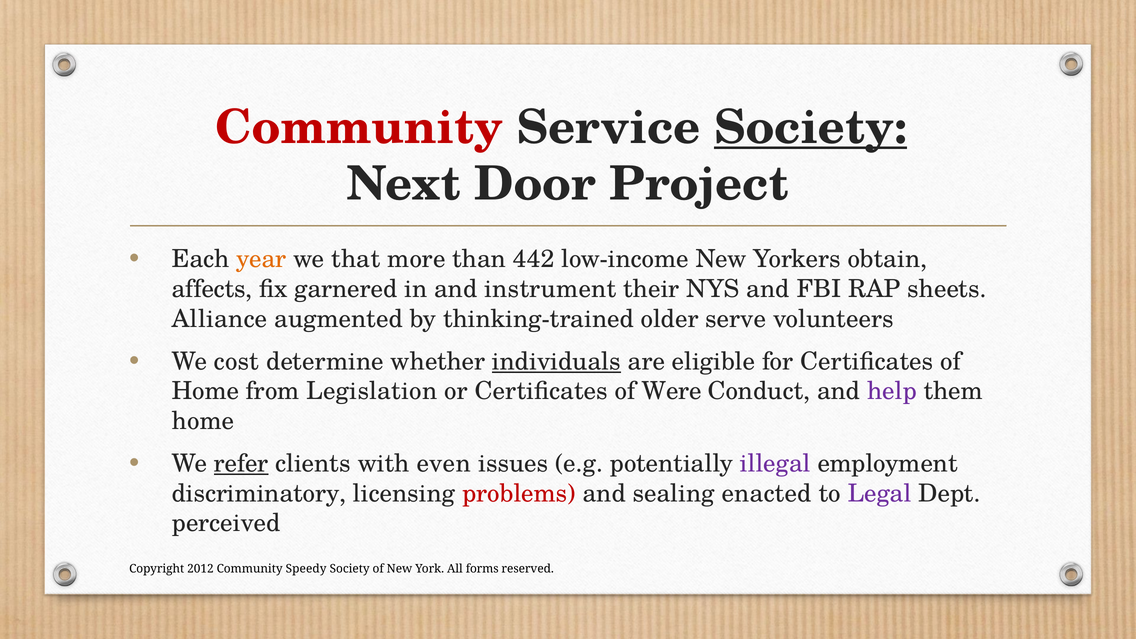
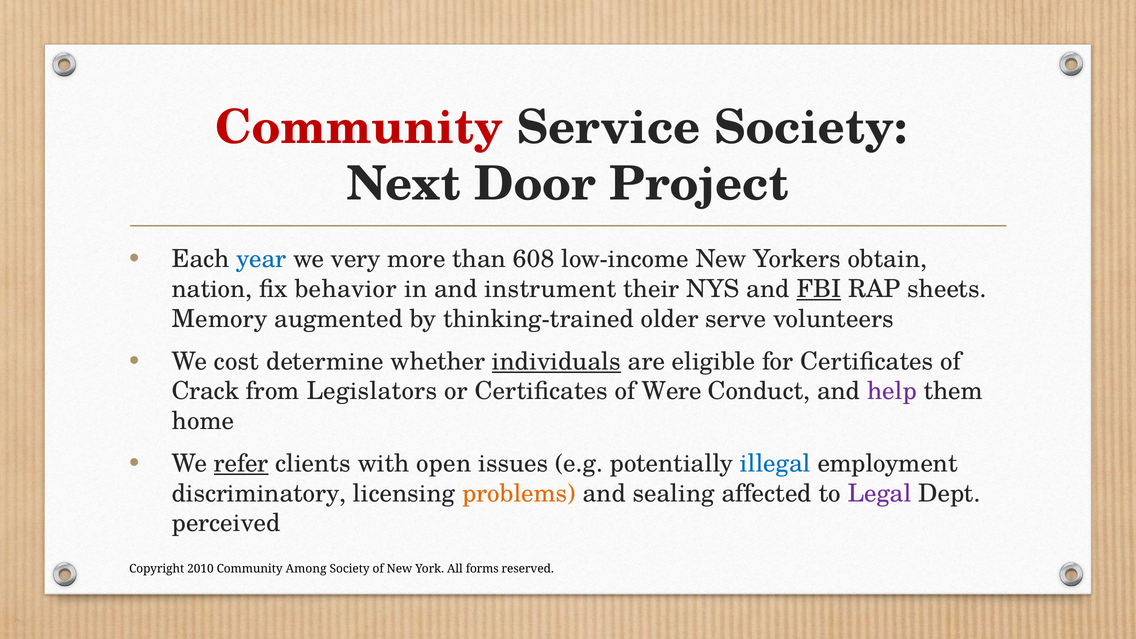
Society at (811, 127) underline: present -> none
year colour: orange -> blue
that: that -> very
442: 442 -> 608
affects: affects -> nation
garnered: garnered -> behavior
FBI underline: none -> present
Alliance: Alliance -> Memory
Home at (205, 391): Home -> Crack
Legislation: Legislation -> Legislators
even: even -> open
illegal colour: purple -> blue
problems colour: red -> orange
enacted: enacted -> affected
2012: 2012 -> 2010
Speedy: Speedy -> Among
